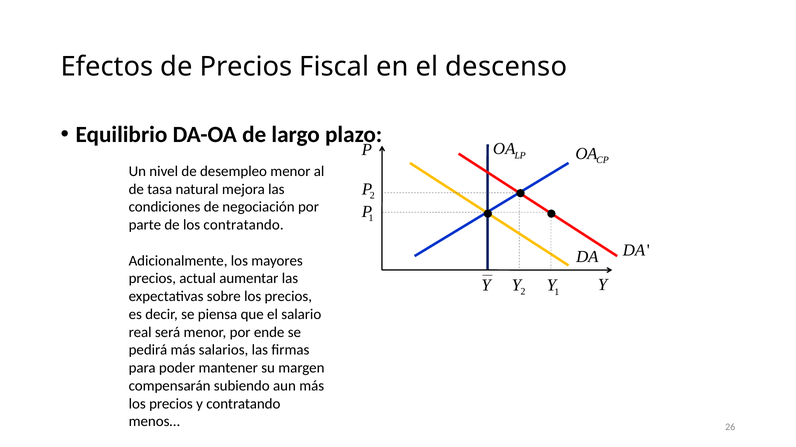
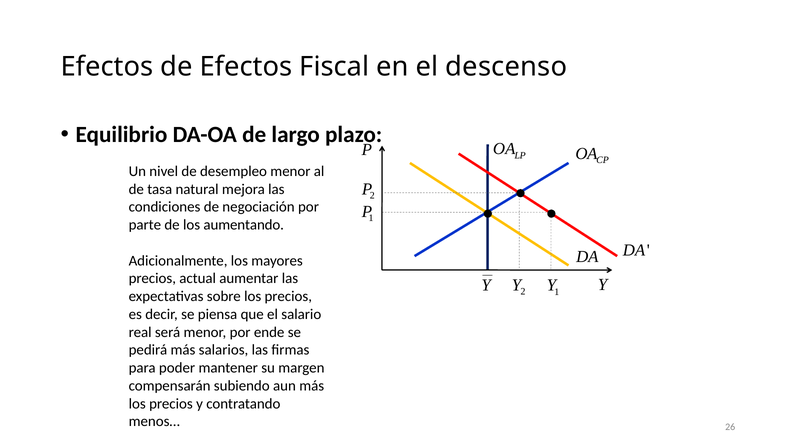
de Precios: Precios -> Efectos
los contratando: contratando -> aumentando
